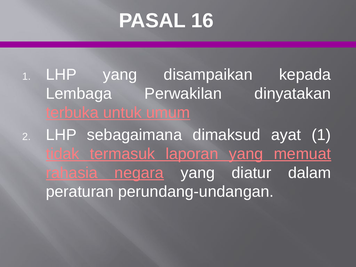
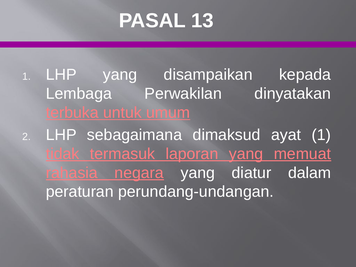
16: 16 -> 13
